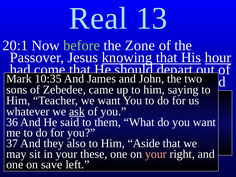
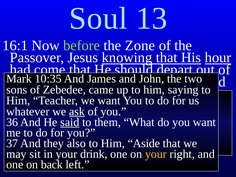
Real: Real -> Soul
20:1: 20:1 -> 16:1
said underline: none -> present
these: these -> drink
your at (156, 154) colour: pink -> yellow
save: save -> back
